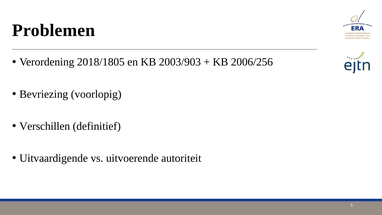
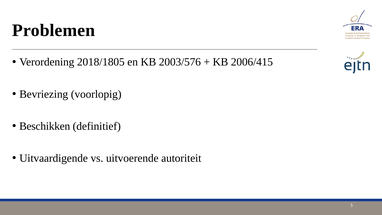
2003/903: 2003/903 -> 2003/576
2006/256: 2006/256 -> 2006/415
Verschillen: Verschillen -> Beschikken
